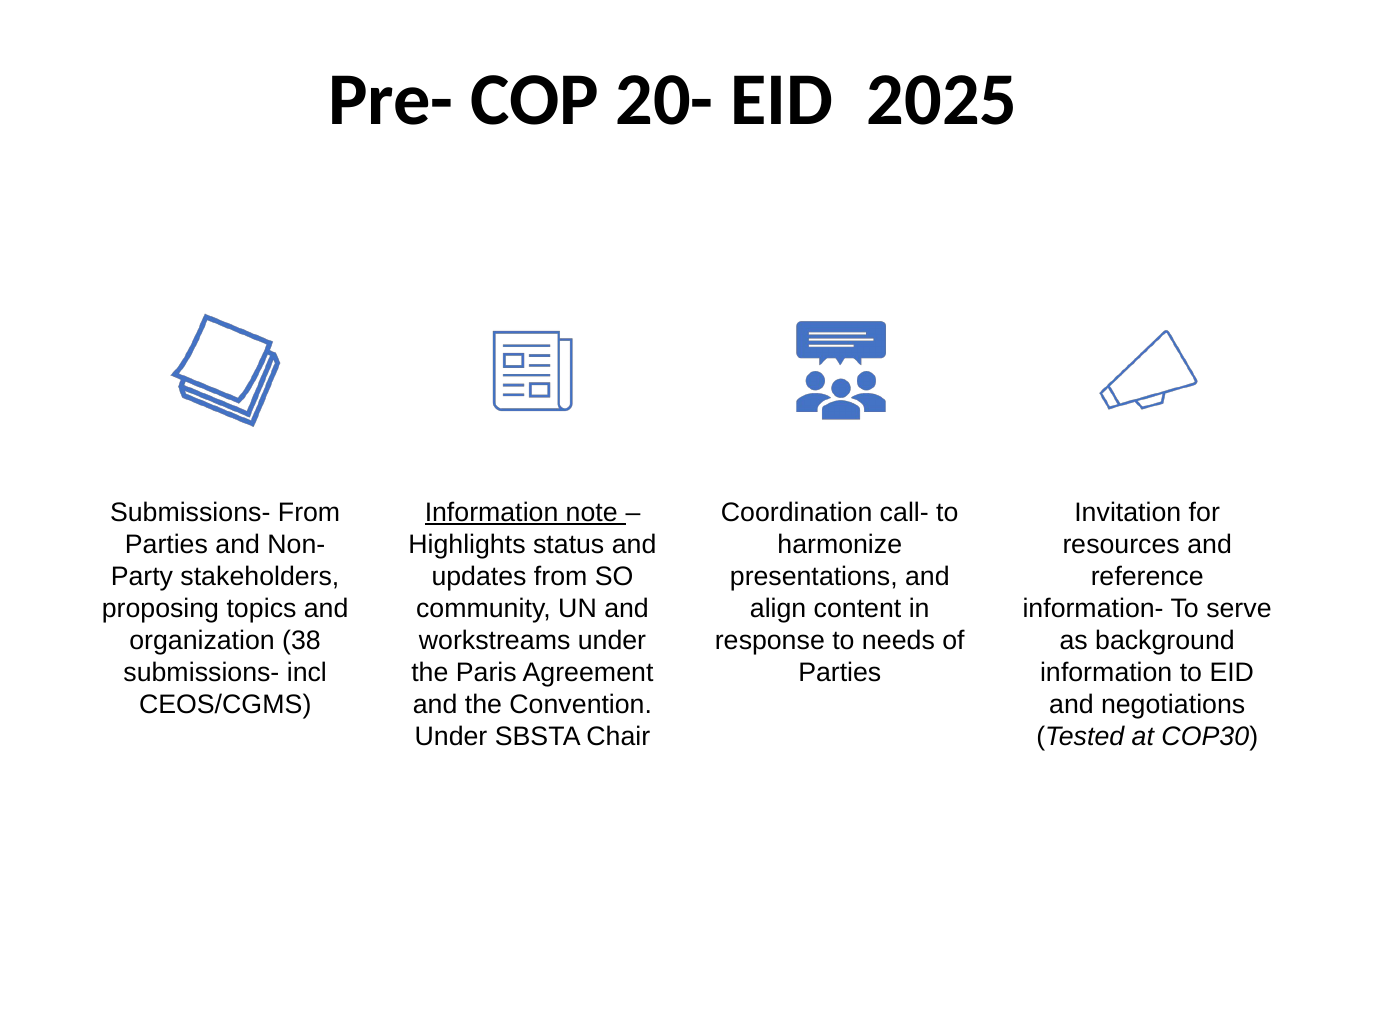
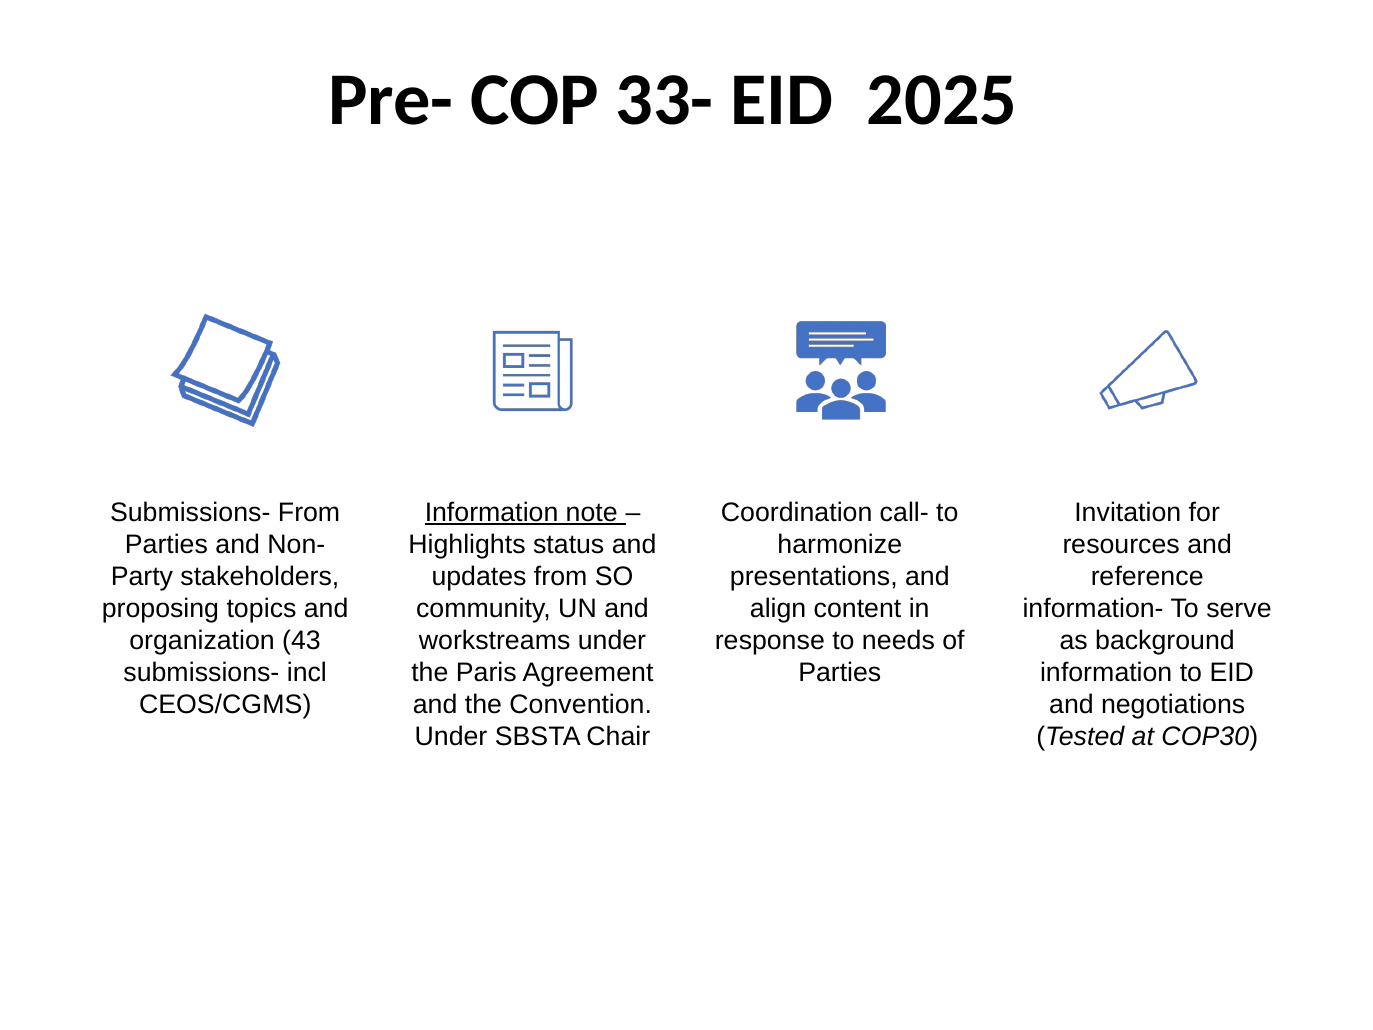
20-: 20- -> 33-
38: 38 -> 43
